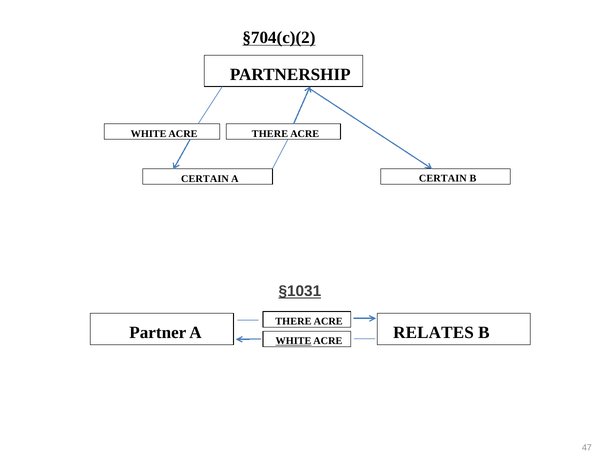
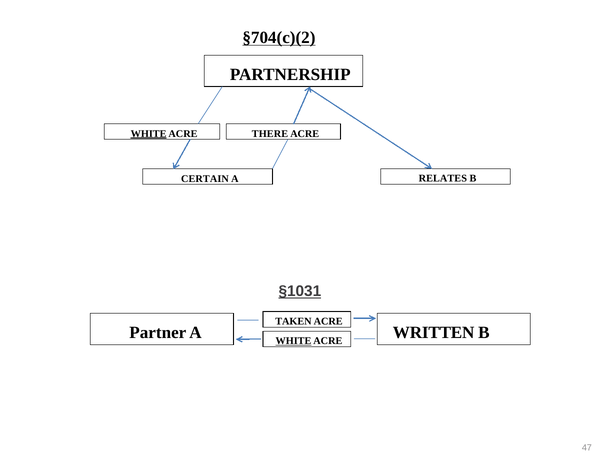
WHITE at (149, 133) underline: none -> present
A CERTAIN: CERTAIN -> RELATES
THERE at (293, 321): THERE -> TAKEN
RELATES: RELATES -> WRITTEN
